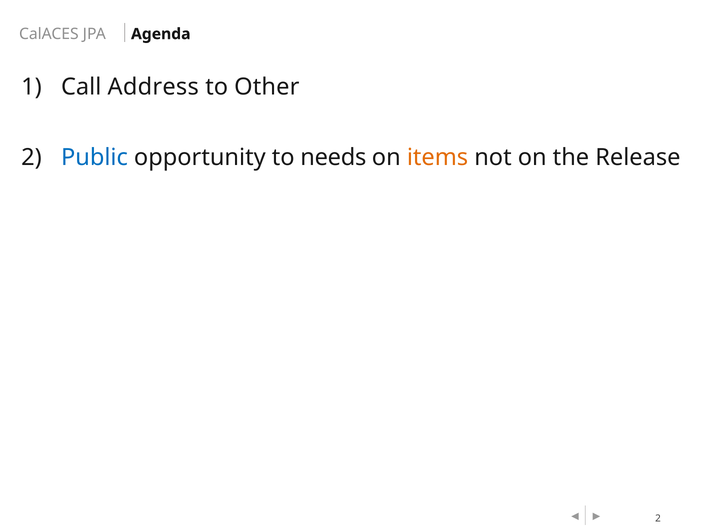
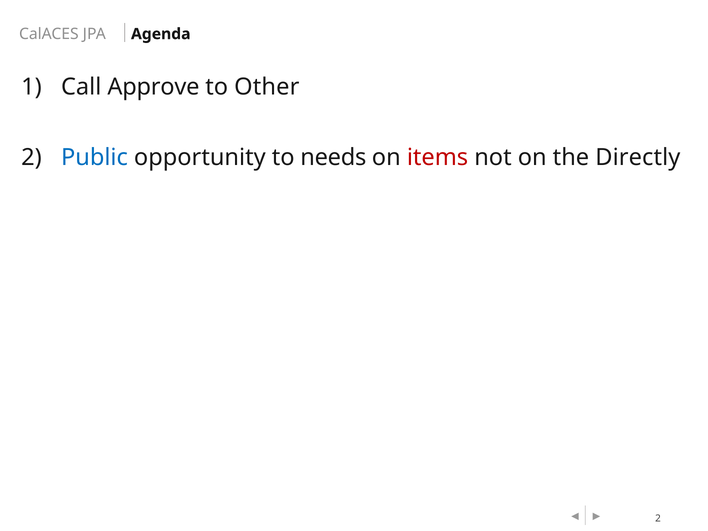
Address: Address -> Approve
items colour: orange -> red
Release: Release -> Directly
